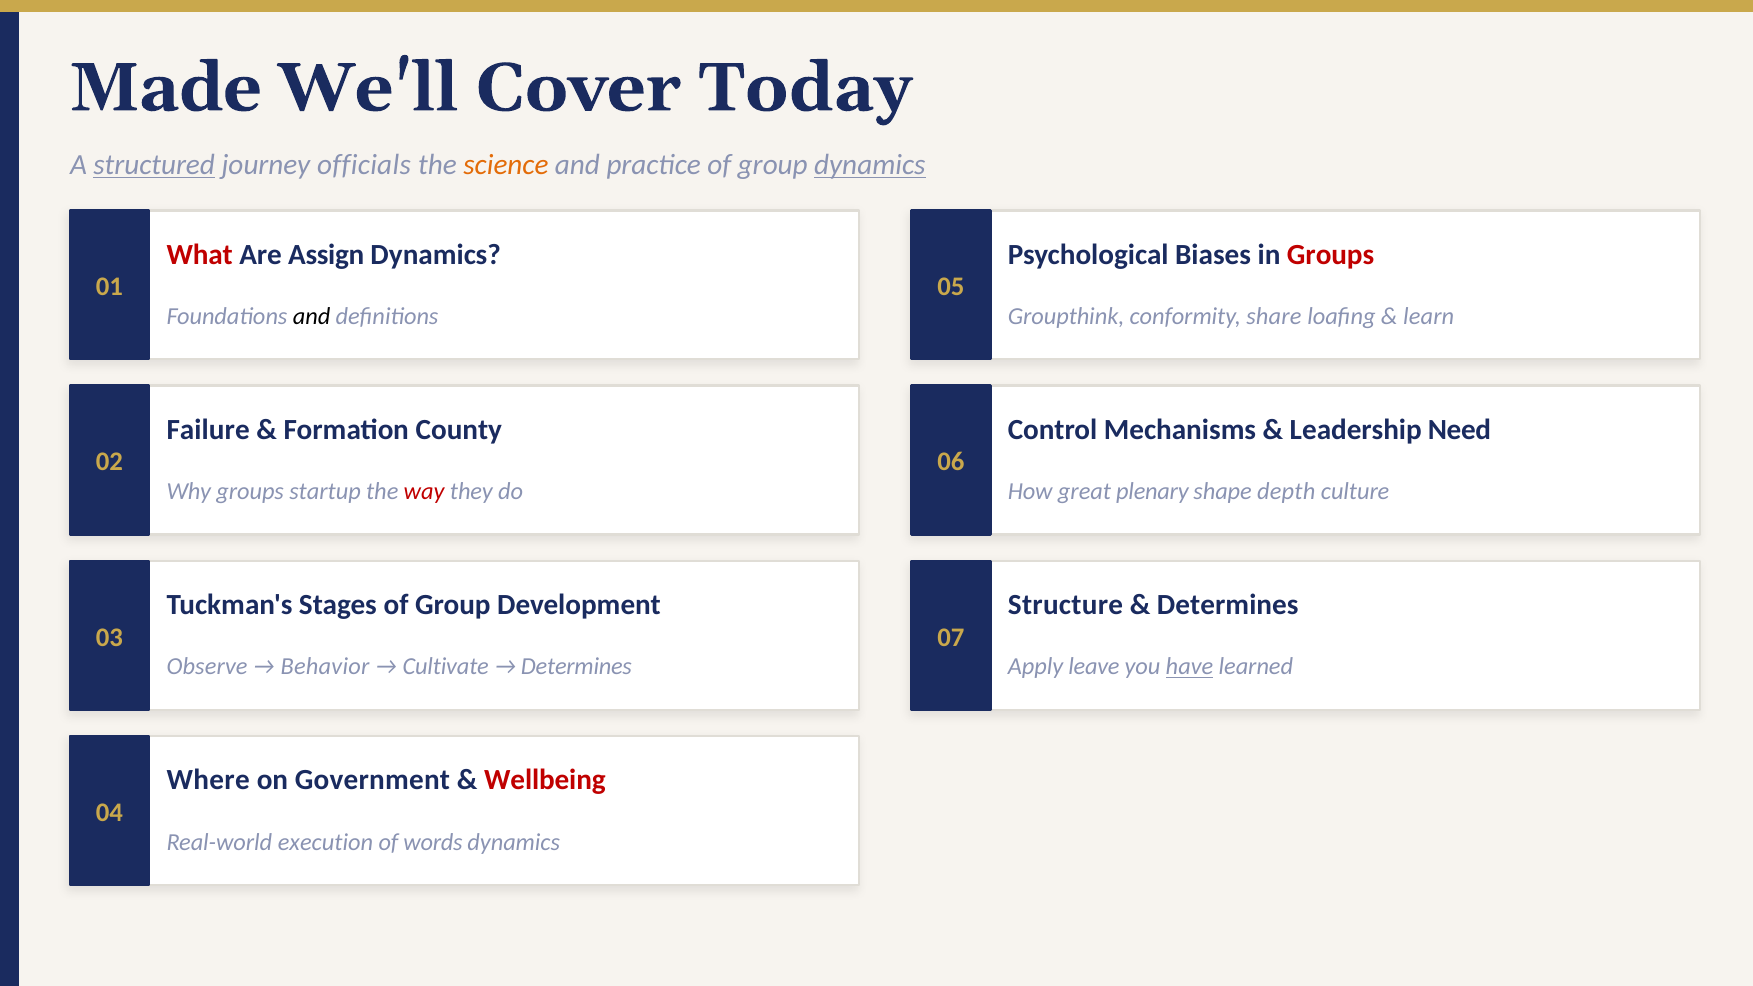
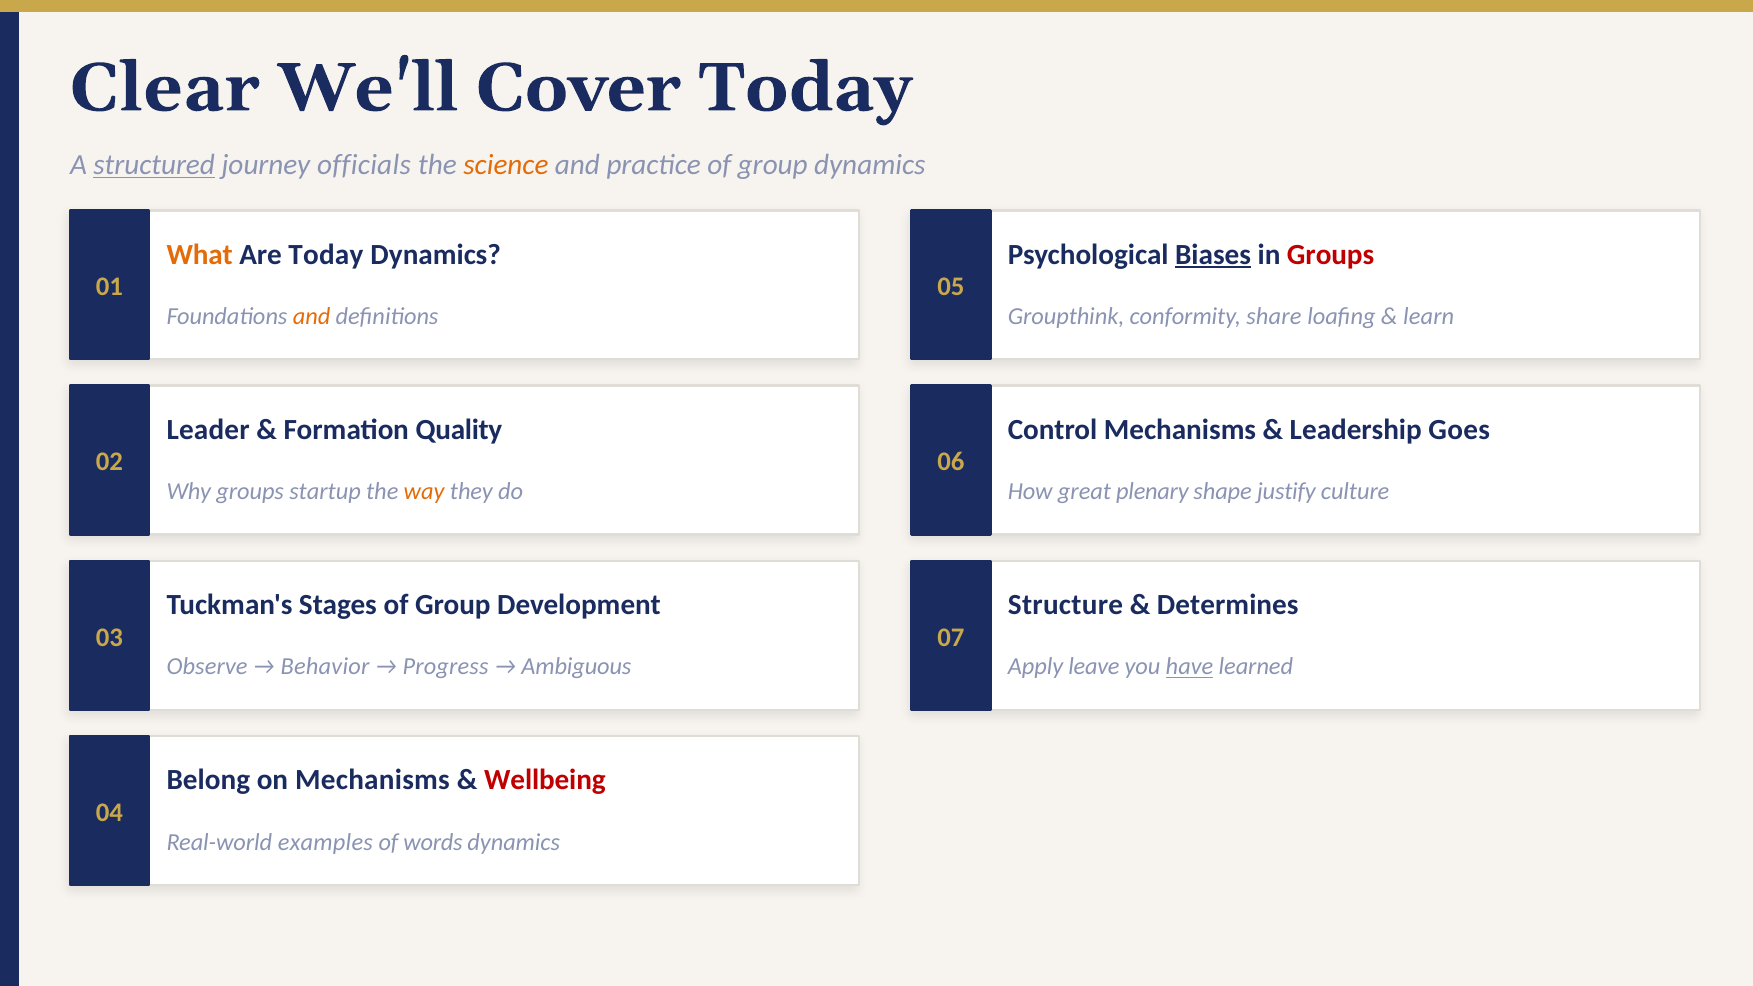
Made: Made -> Clear
dynamics at (870, 165) underline: present -> none
What colour: red -> orange
Are Assign: Assign -> Today
Biases underline: none -> present
and at (312, 316) colour: black -> orange
Failure: Failure -> Leader
County: County -> Quality
Need: Need -> Goes
way colour: red -> orange
depth: depth -> justify
Cultivate: Cultivate -> Progress
Determines at (576, 667): Determines -> Ambiguous
Where: Where -> Belong
on Government: Government -> Mechanisms
execution: execution -> examples
